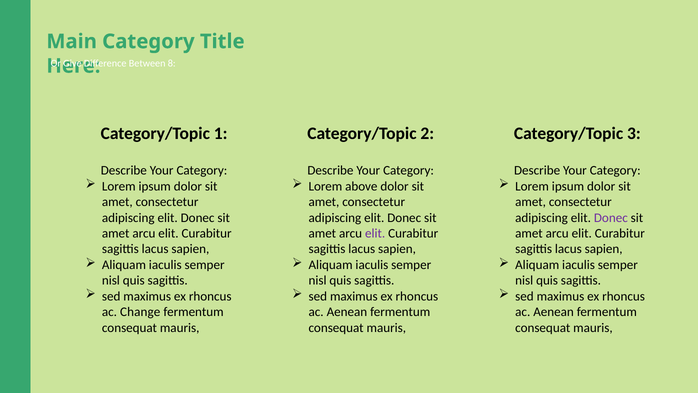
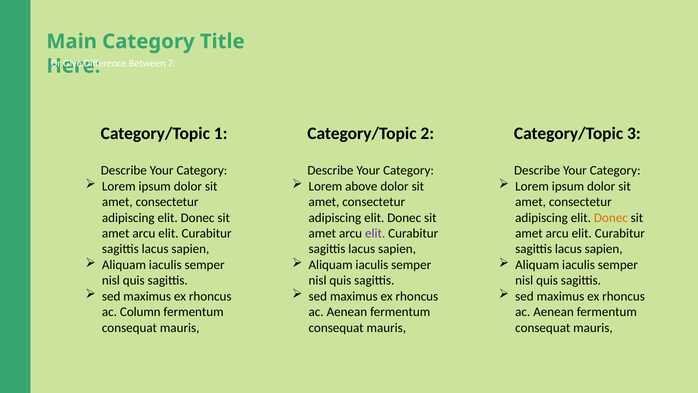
8: 8 -> 7
Donec at (611, 218) colour: purple -> orange
Change: Change -> Column
